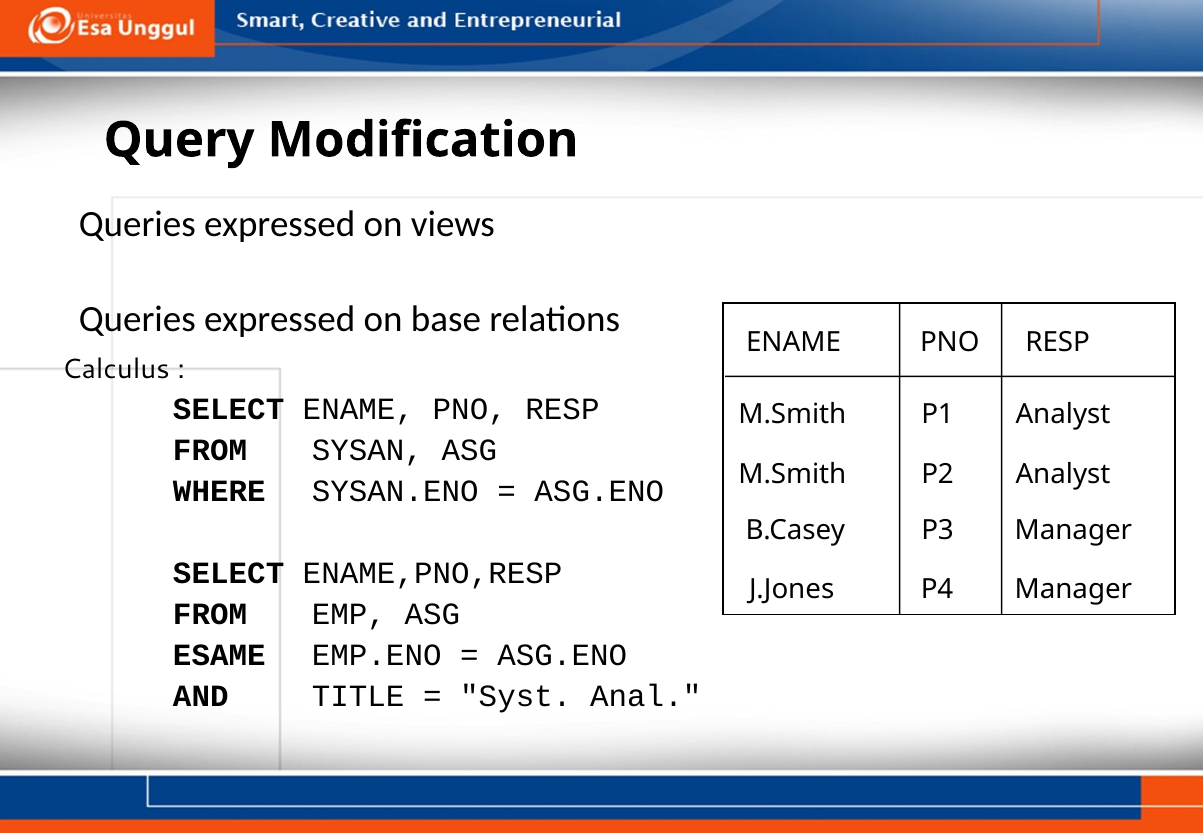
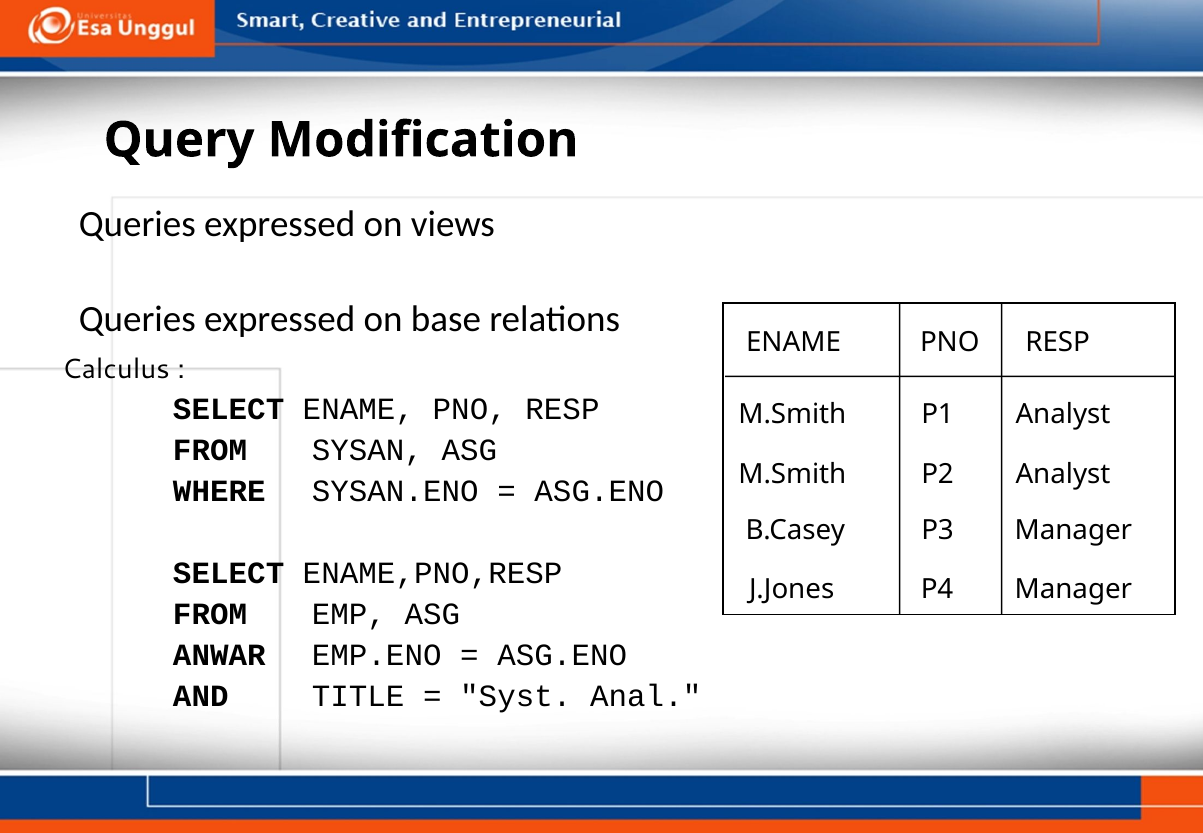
ESAME: ESAME -> ANWAR
